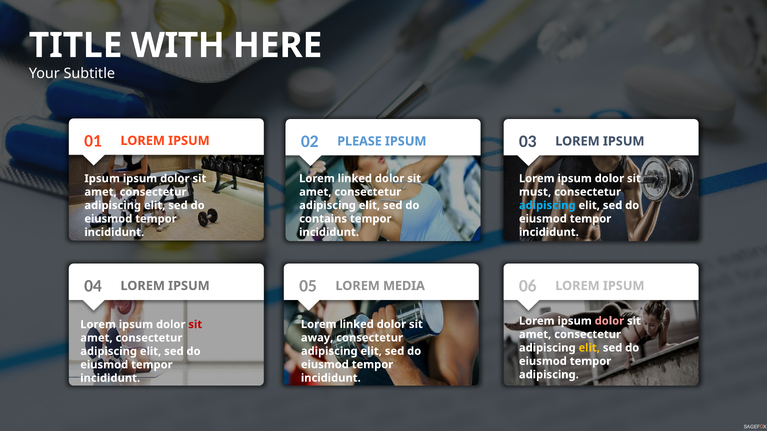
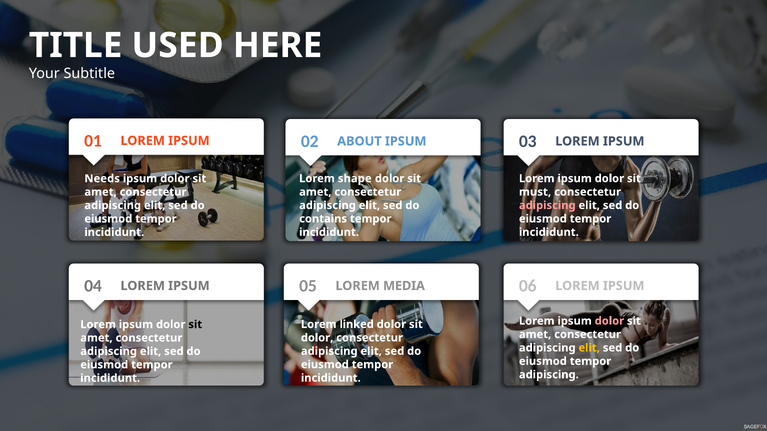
WITH: WITH -> USED
PLEASE: PLEASE -> ABOUT
Ipsum at (102, 179): Ipsum -> Needs
linked at (355, 179): linked -> shape
adipiscing at (547, 206) colour: light blue -> pink
sit at (195, 325) colour: red -> black
away at (317, 338): away -> dolor
